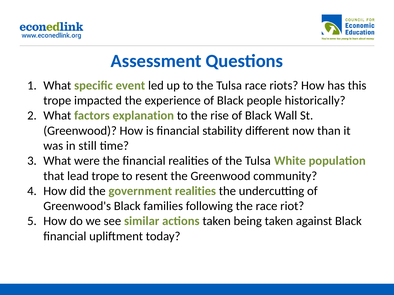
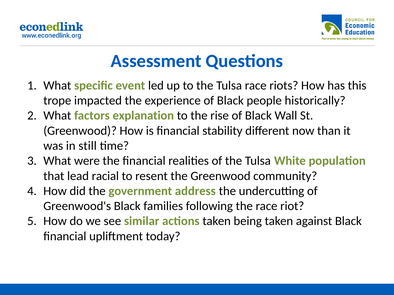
lead trope: trope -> racial
government realities: realities -> address
